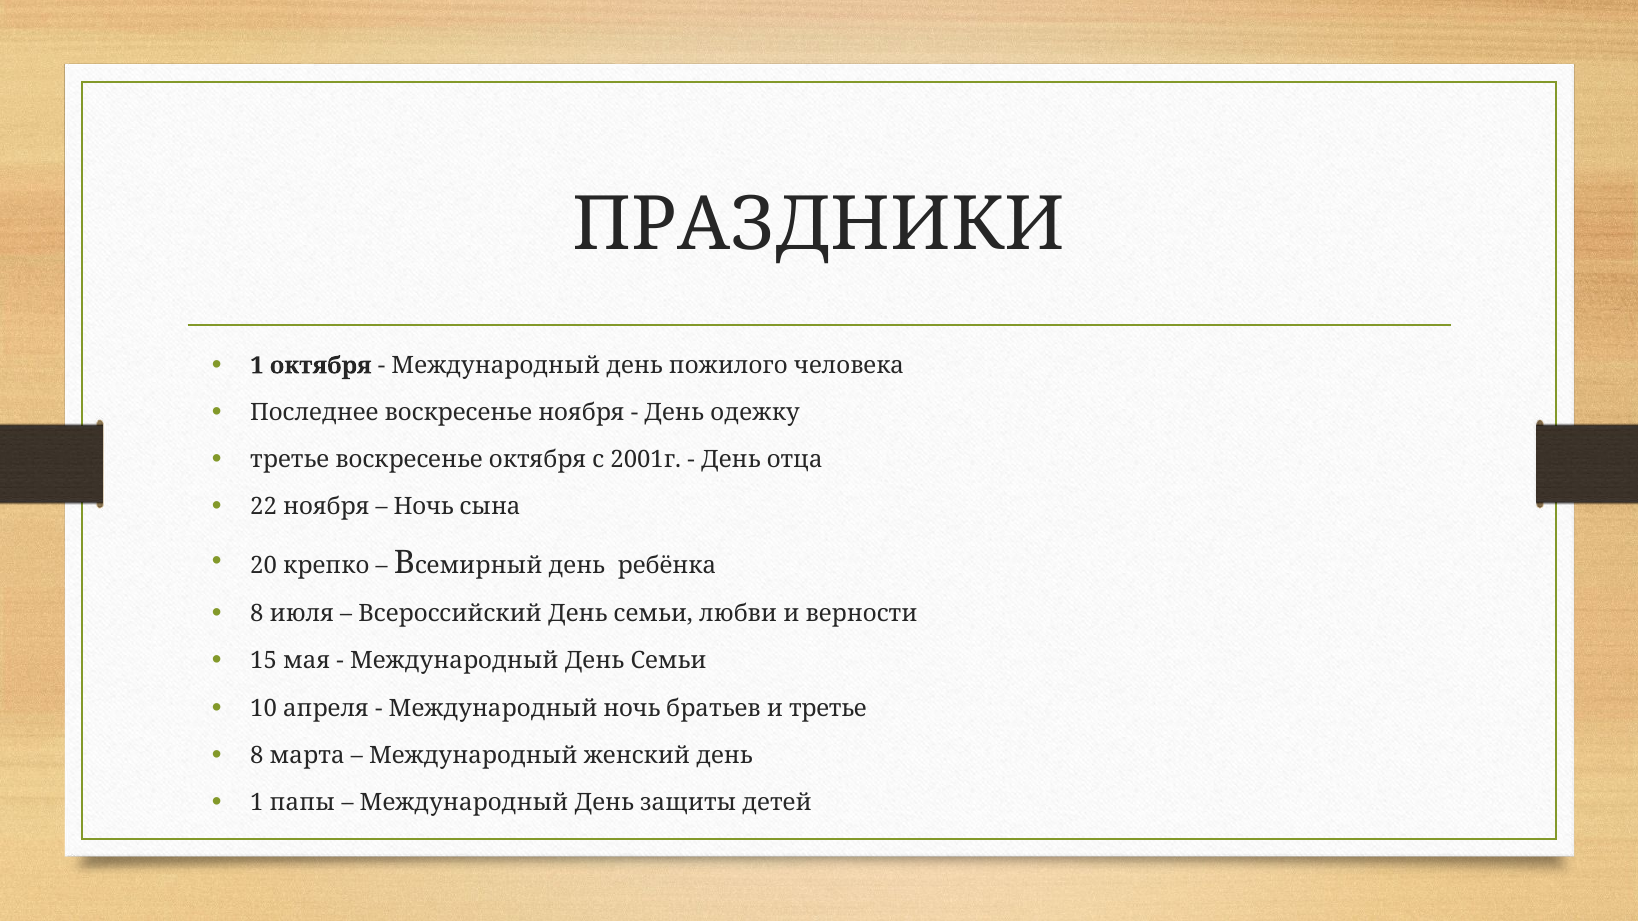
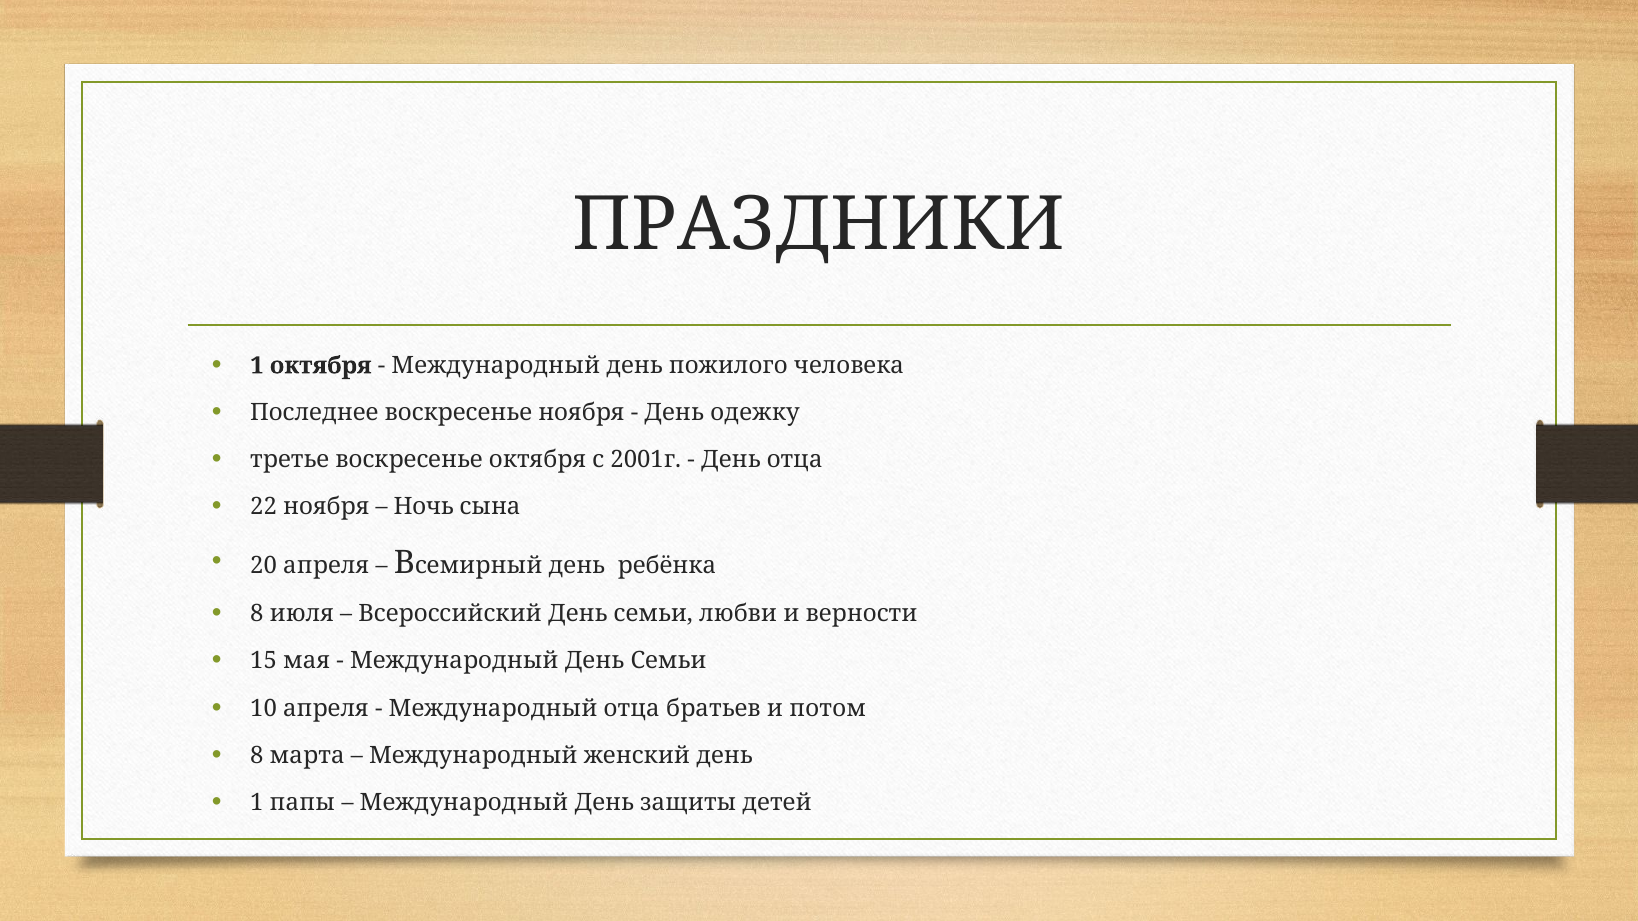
20 крепко: крепко -> апреля
Международный ночь: ночь -> отца
и третье: третье -> потом
